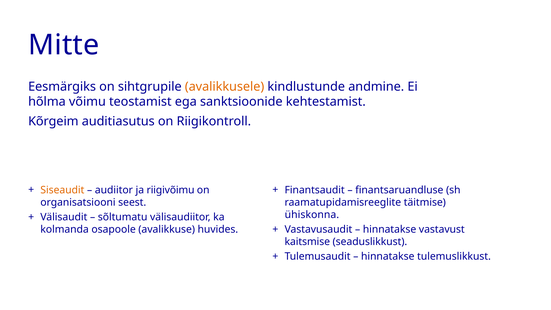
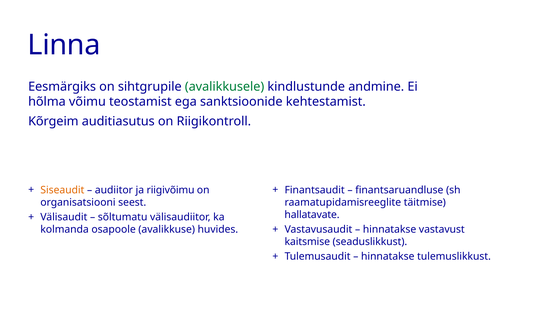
Mitte: Mitte -> Linna
avalikkusele colour: orange -> green
ühiskonna: ühiskonna -> hallatavate
